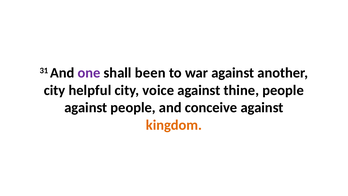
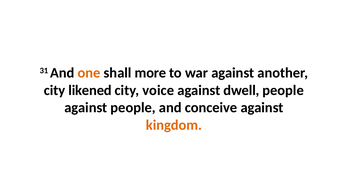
one colour: purple -> orange
been: been -> more
helpful: helpful -> likened
thine: thine -> dwell
